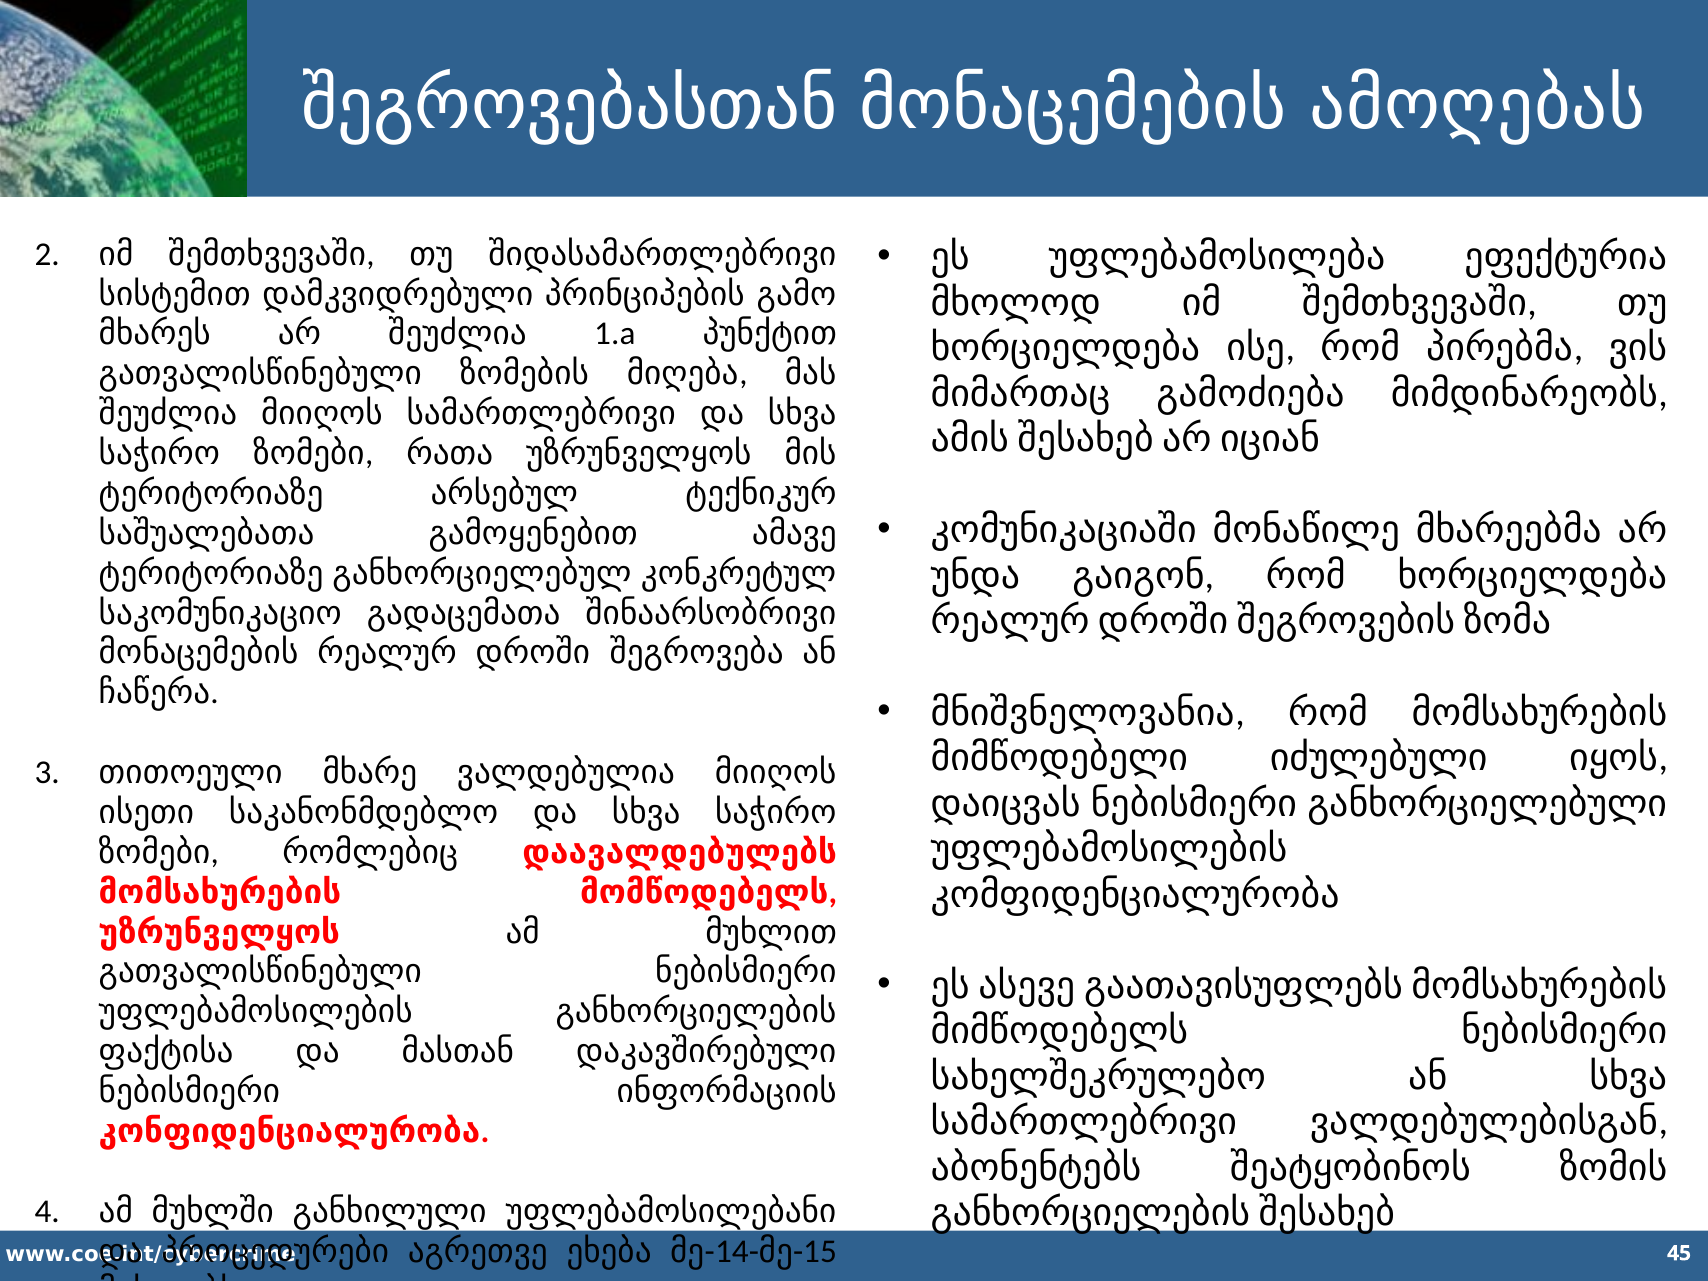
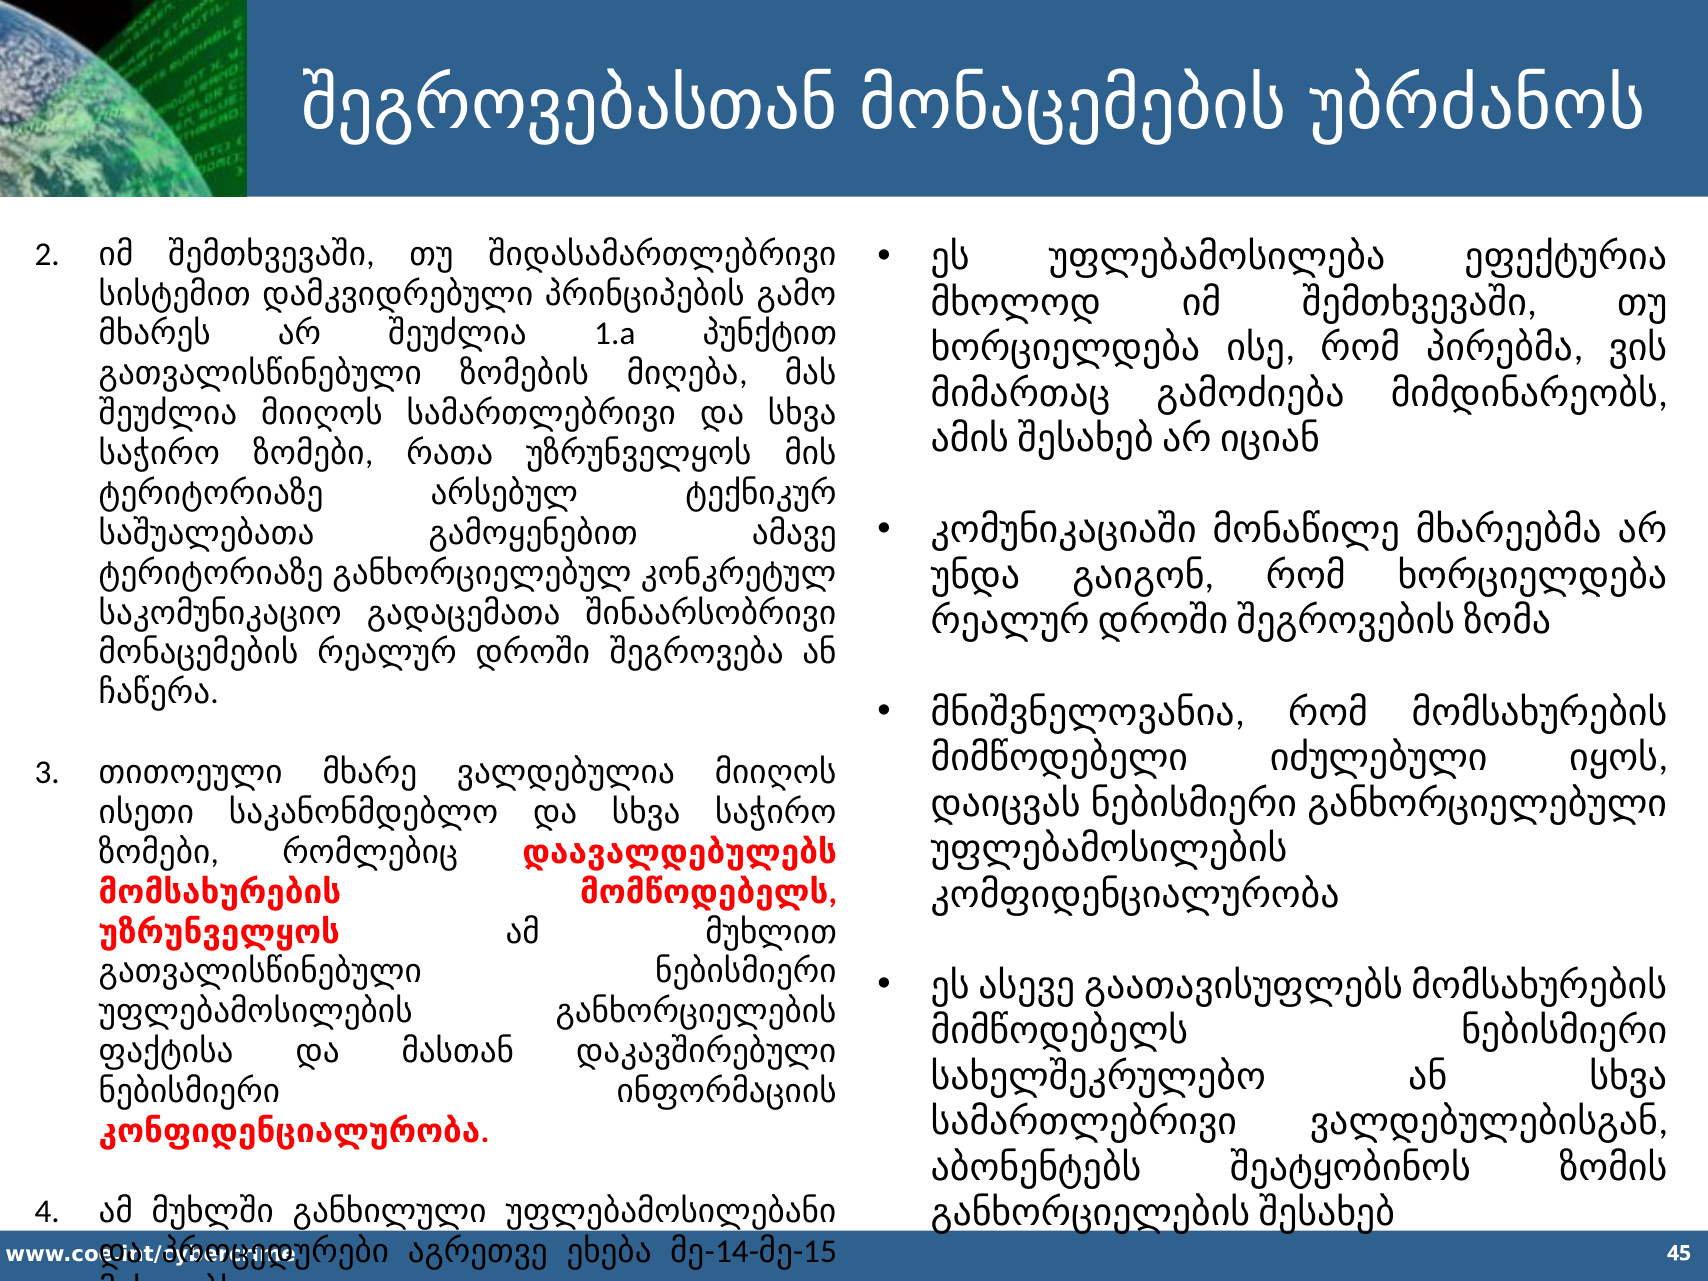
ამოღებას: ამოღებას -> უბრძანოს
